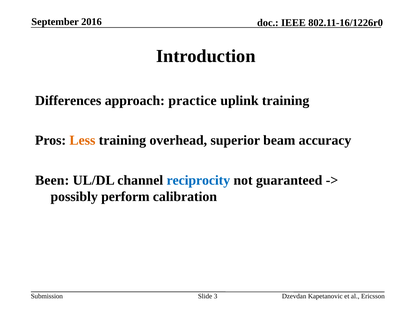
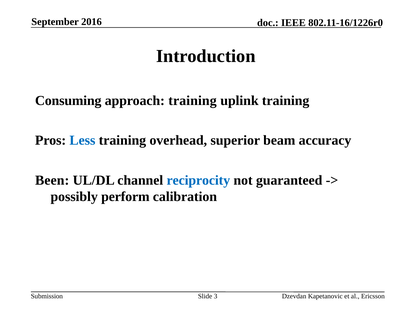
Differences: Differences -> Consuming
approach practice: practice -> training
Less colour: orange -> blue
